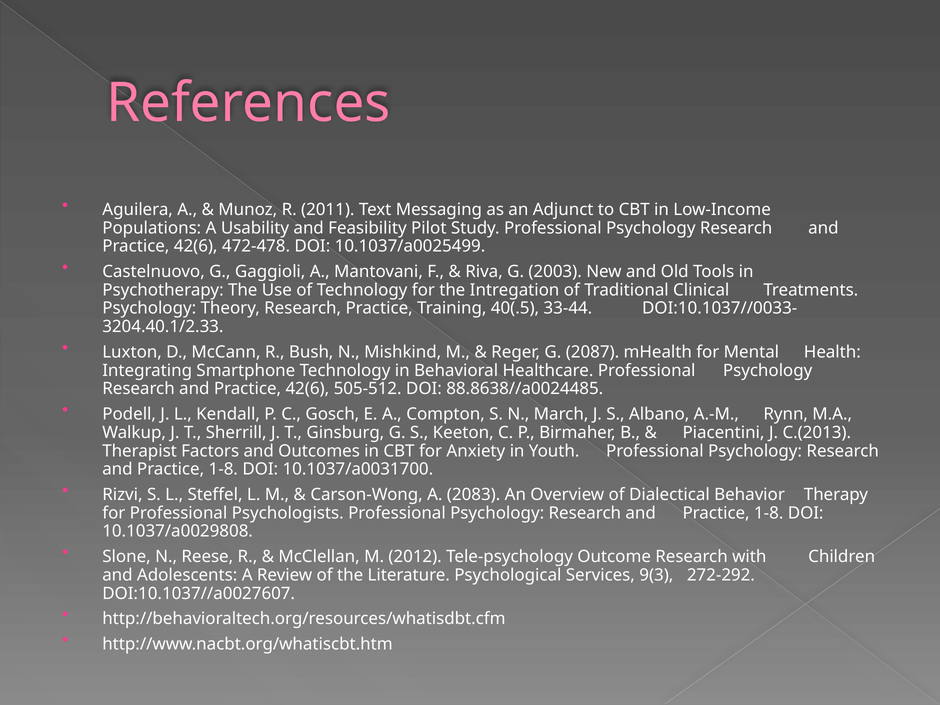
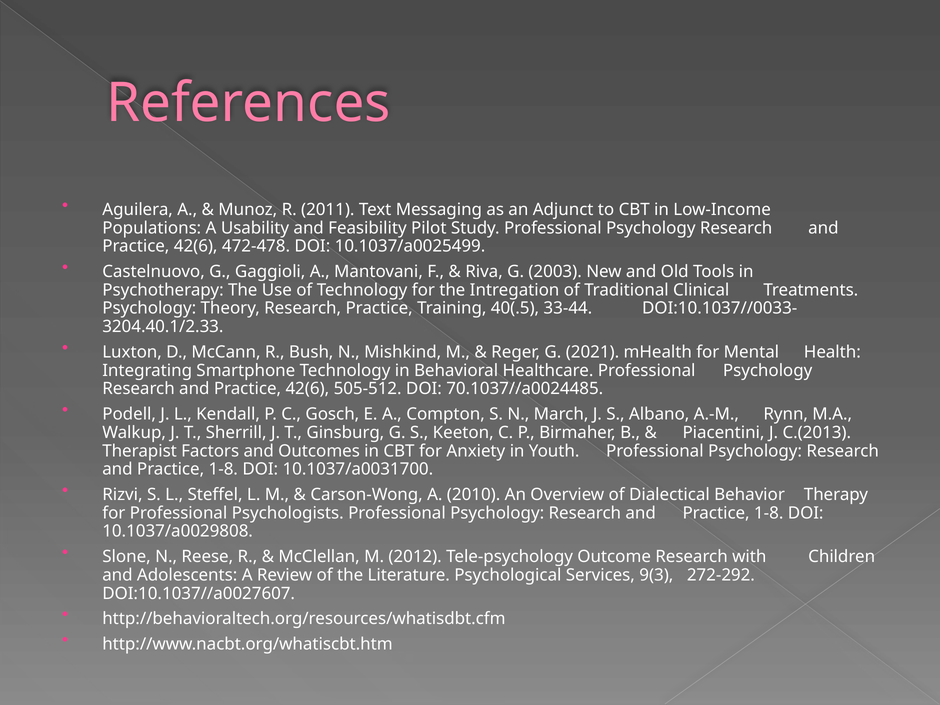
2087: 2087 -> 2021
88.8638//a0024485: 88.8638//a0024485 -> 70.1037//a0024485
2083: 2083 -> 2010
